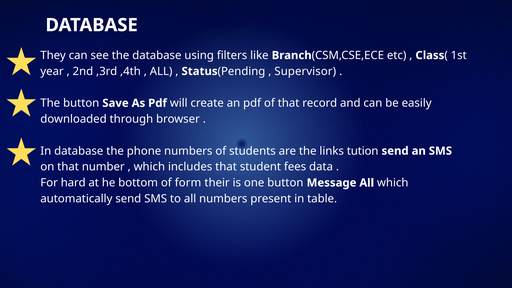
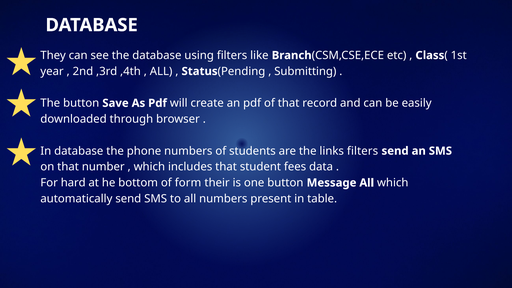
Supervisor: Supervisor -> Submitting
links tution: tution -> filters
